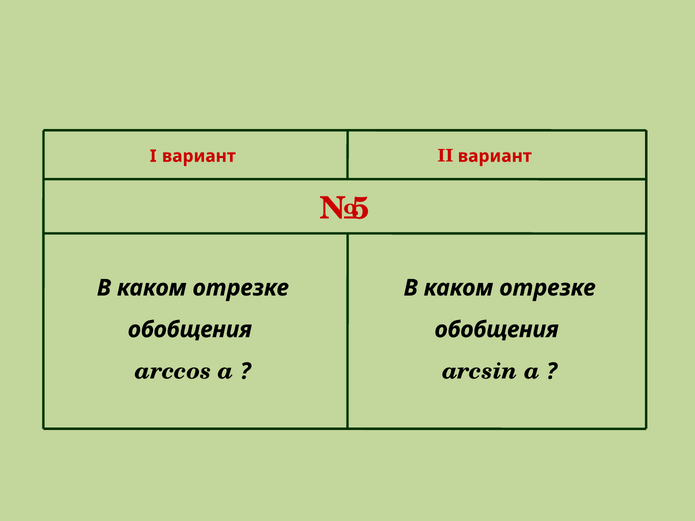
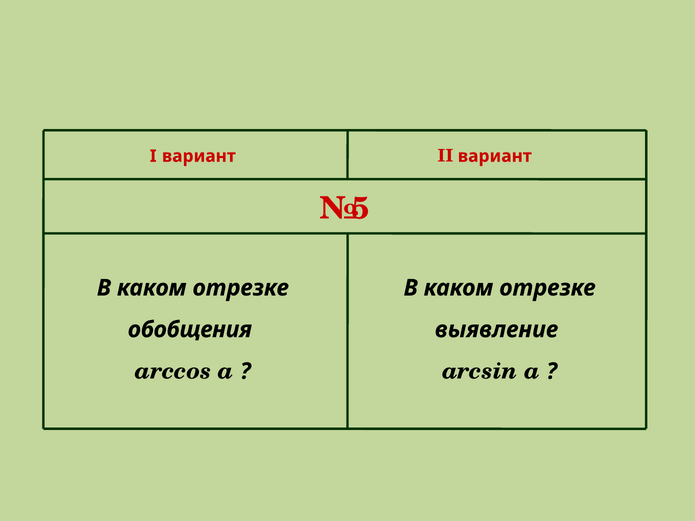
обобщения at (497, 330): обобщения -> выявление
